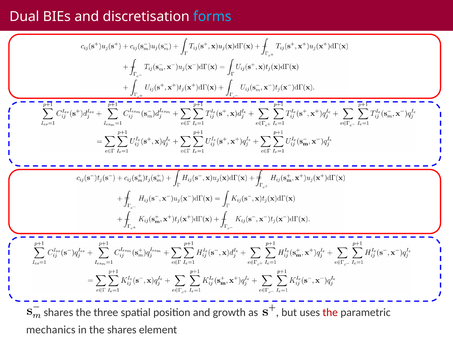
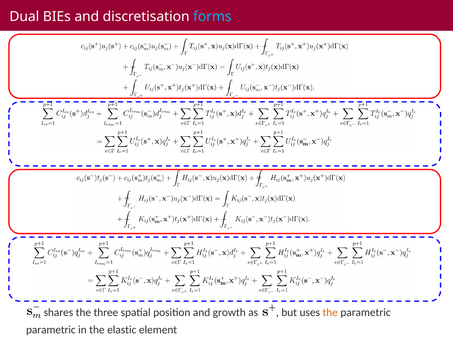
the at (330, 313) colour: red -> orange
mechanics at (51, 331): mechanics -> parametric
the shares: shares -> elastic
